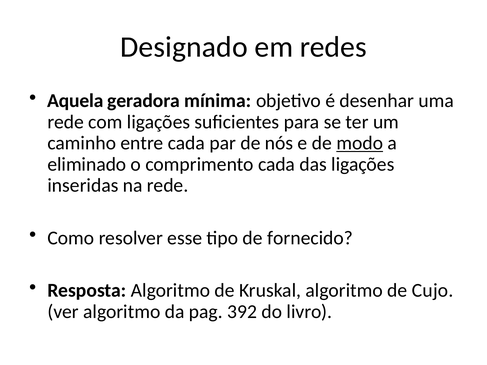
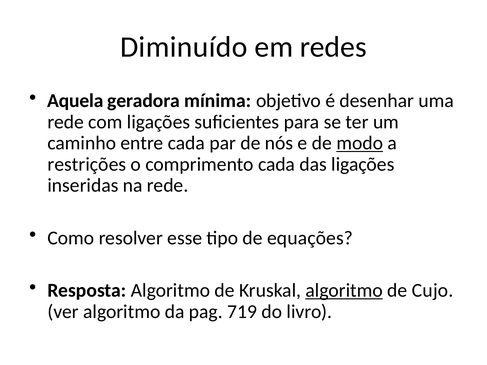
Designado: Designado -> Diminuído
eliminado: eliminado -> restrições
fornecido: fornecido -> equações
algoritmo at (344, 291) underline: none -> present
392: 392 -> 719
